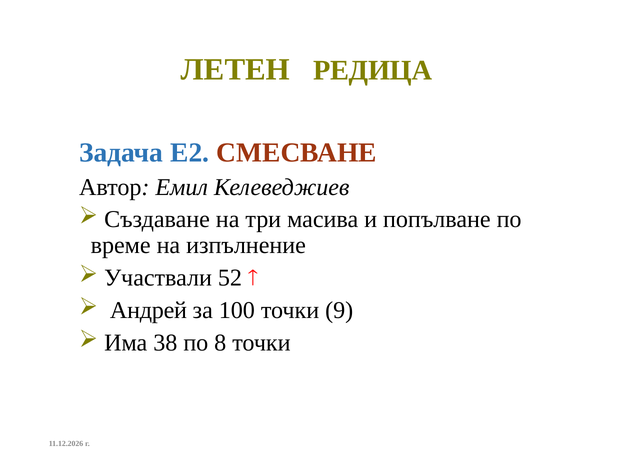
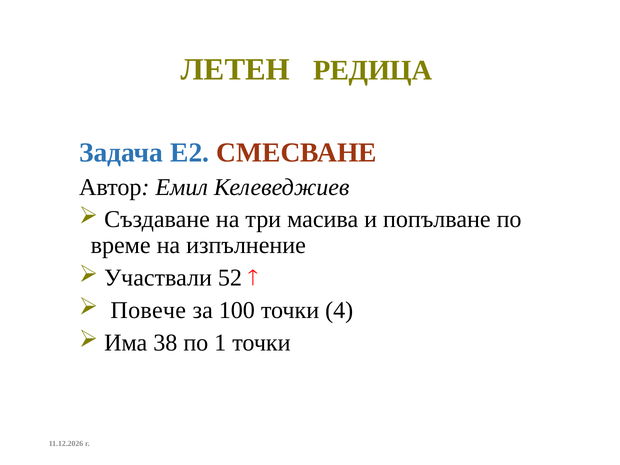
Андрей: Андрей -> Повече
9: 9 -> 4
8: 8 -> 1
